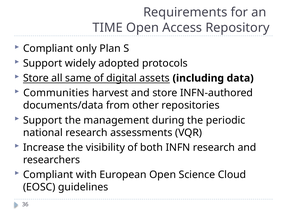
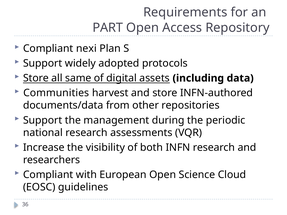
TIME: TIME -> PART
only: only -> nexi
